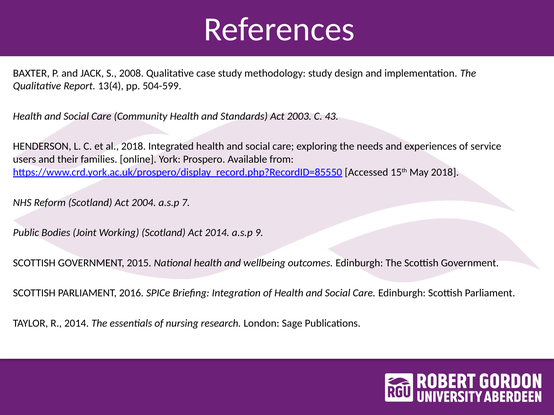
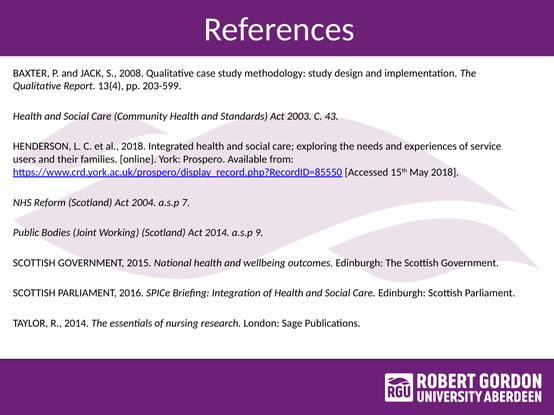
504-599: 504-599 -> 203-599
